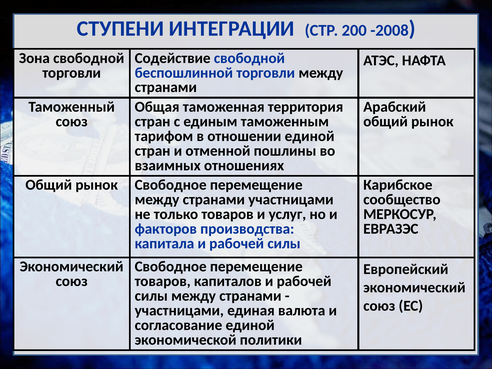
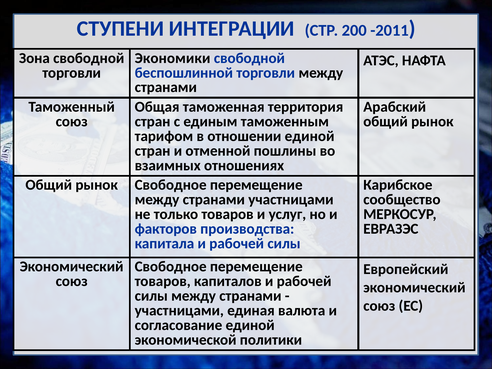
-2008: -2008 -> -2011
Содействие: Содействие -> Экономики
